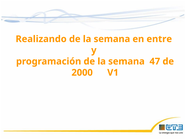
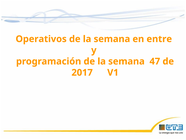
Realizando: Realizando -> Operativos
2000: 2000 -> 2017
